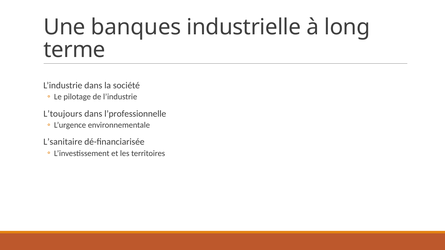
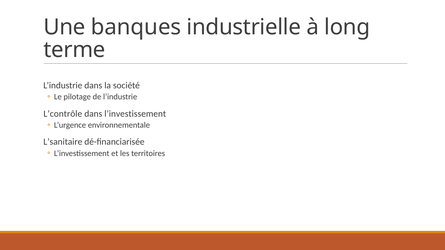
L’toujours: L’toujours -> L’contrôle
dans l’professionnelle: l’professionnelle -> l’investissement
